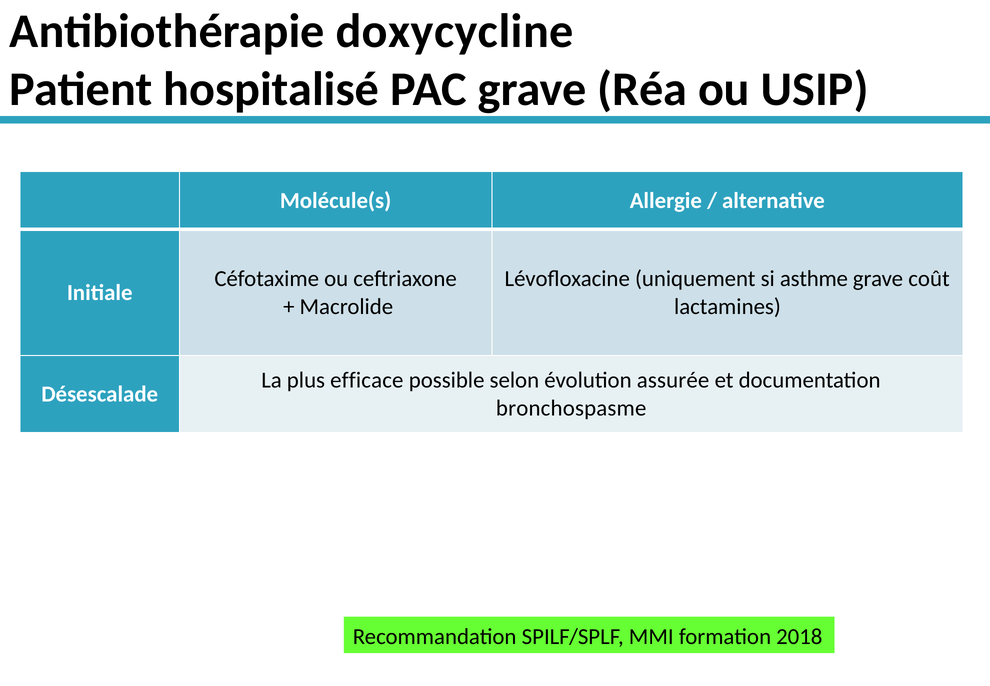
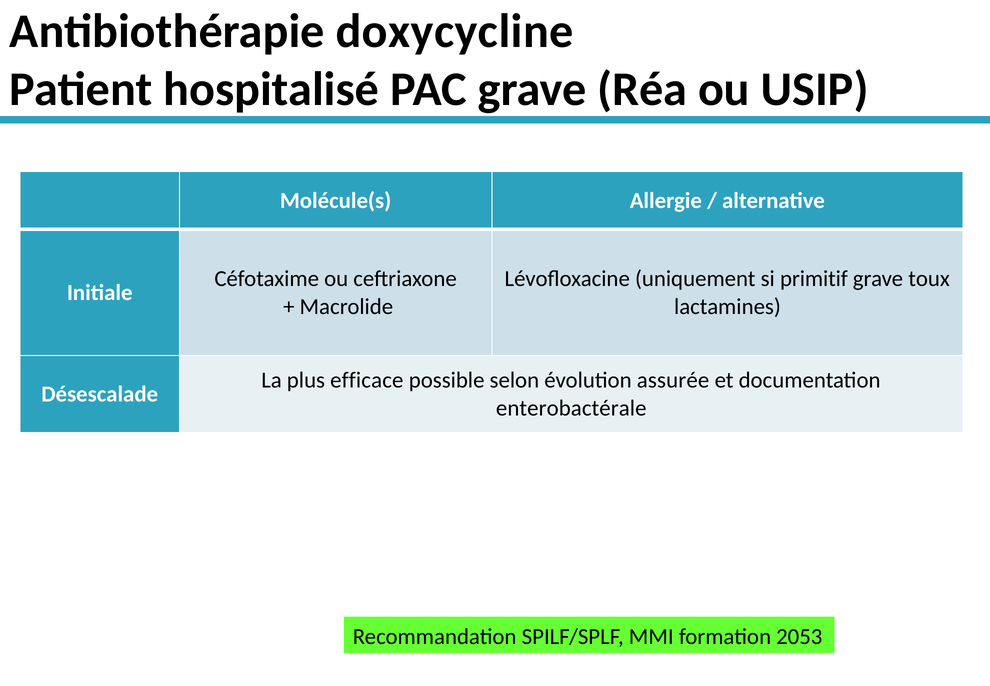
asthme: asthme -> primitif
coût: coût -> toux
bronchospasme: bronchospasme -> enterobactérale
2018: 2018 -> 2053
